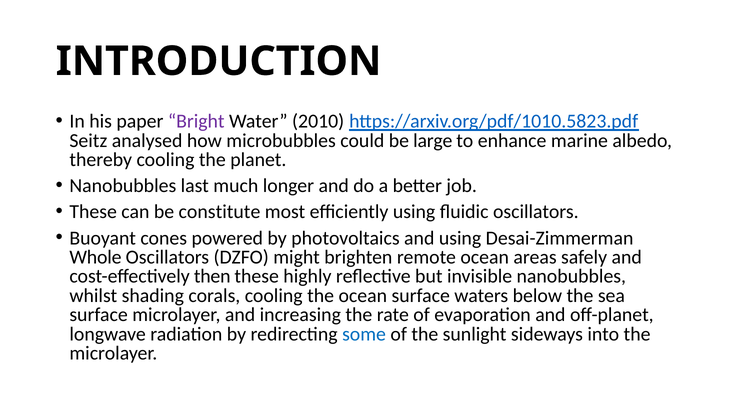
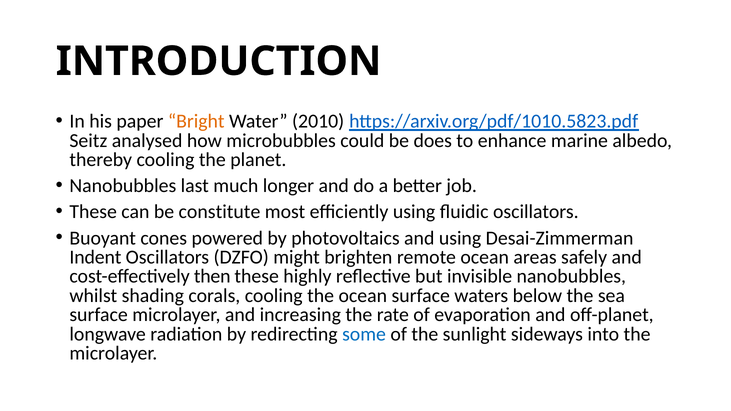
Bright colour: purple -> orange
large: large -> does
Whole: Whole -> Indent
